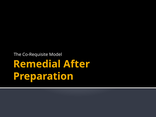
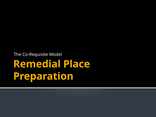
After: After -> Place
